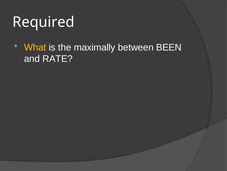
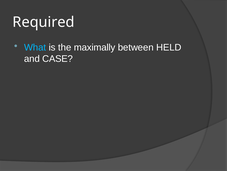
What colour: yellow -> light blue
BEEN: BEEN -> HELD
RATE: RATE -> CASE
